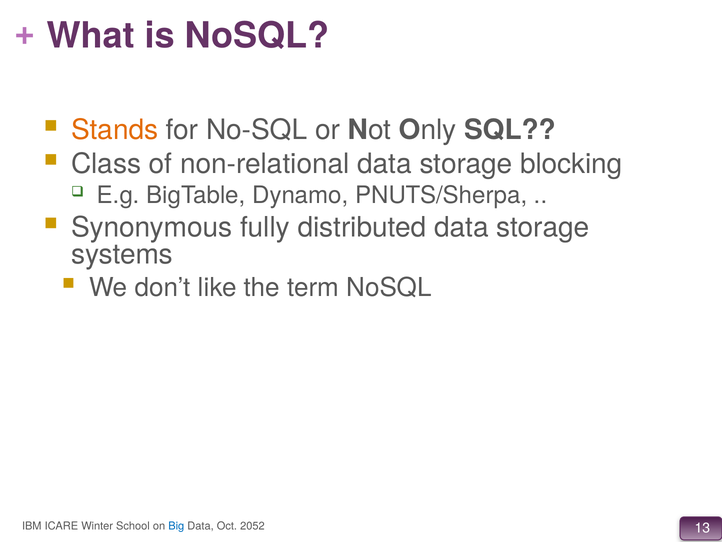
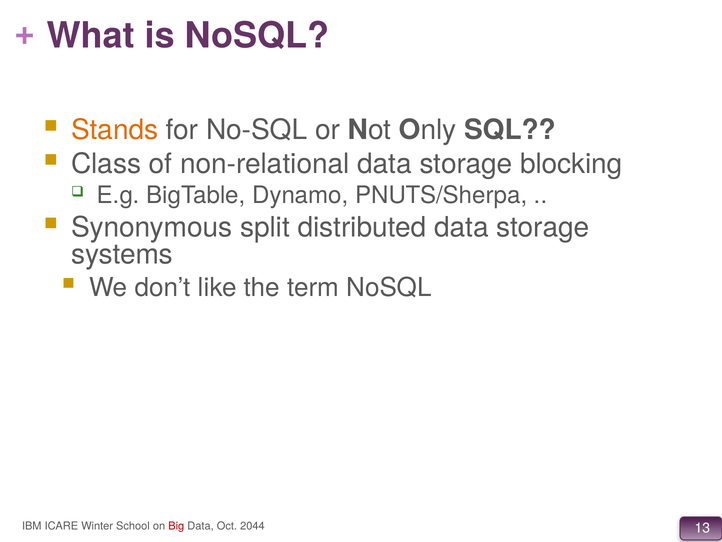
fully: fully -> split
Big colour: blue -> red
2052: 2052 -> 2044
